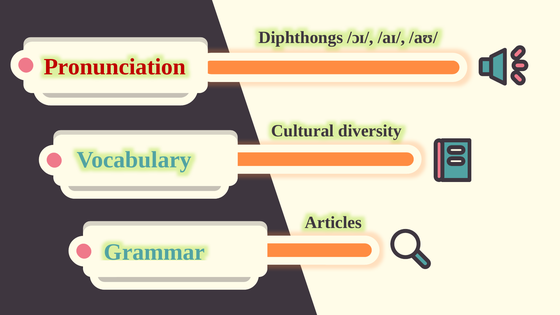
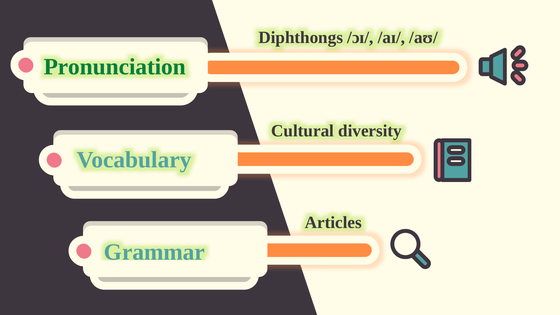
Pronunciation colour: red -> green
